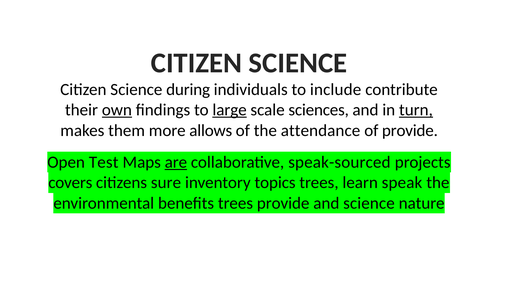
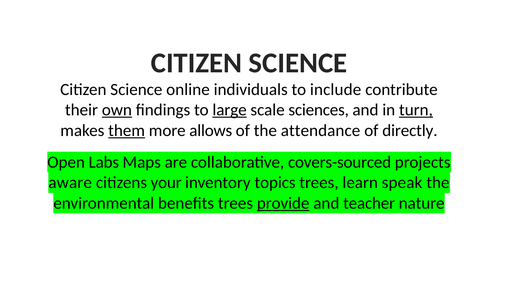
during: during -> online
them underline: none -> present
of provide: provide -> directly
Test: Test -> Labs
are underline: present -> none
speak-sourced: speak-sourced -> covers-sourced
covers: covers -> aware
sure: sure -> your
provide at (283, 203) underline: none -> present
and science: science -> teacher
